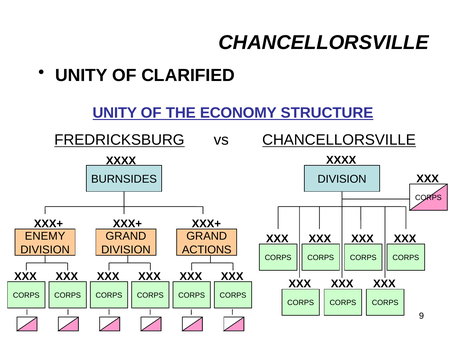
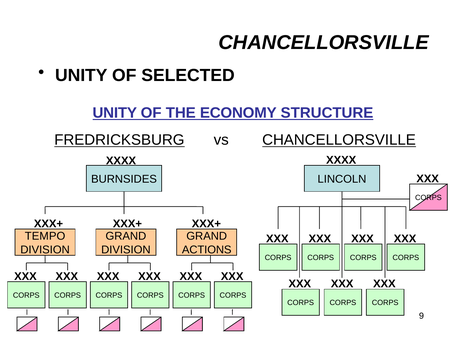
CLARIFIED: CLARIFIED -> SELECTED
DIVISION at (342, 179): DIVISION -> LINCOLN
ENEMY: ENEMY -> TEMPO
